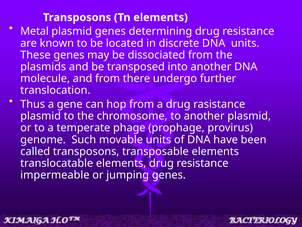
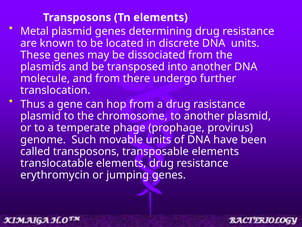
impermeable: impermeable -> erythromycin
